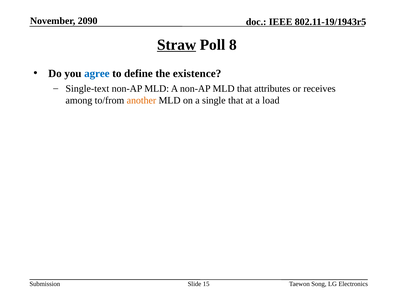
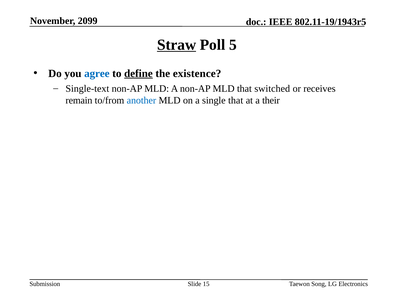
2090: 2090 -> 2099
8: 8 -> 5
define underline: none -> present
attributes: attributes -> switched
among: among -> remain
another colour: orange -> blue
load: load -> their
